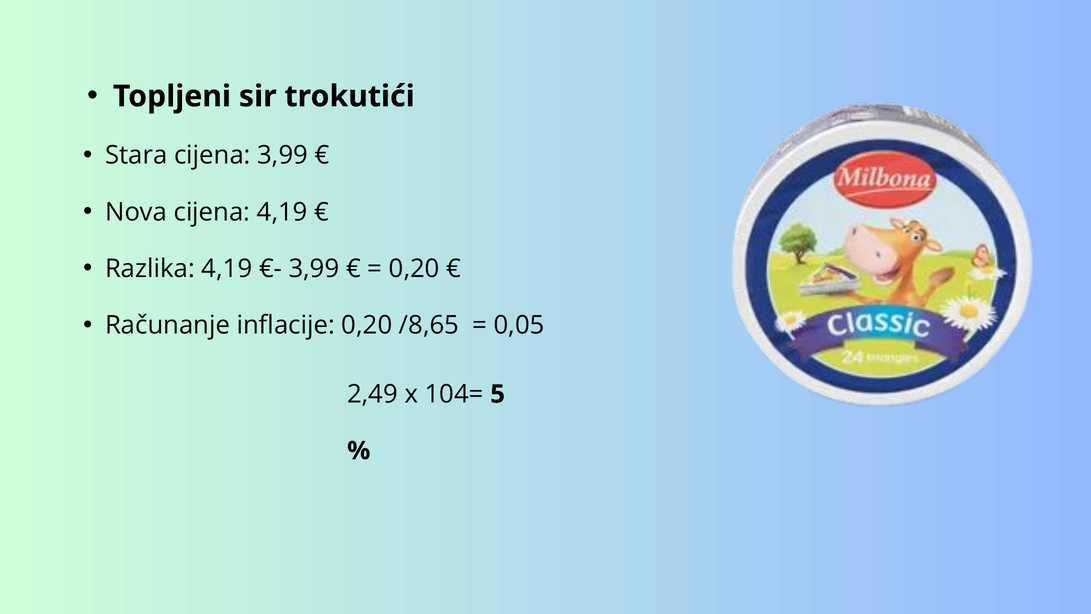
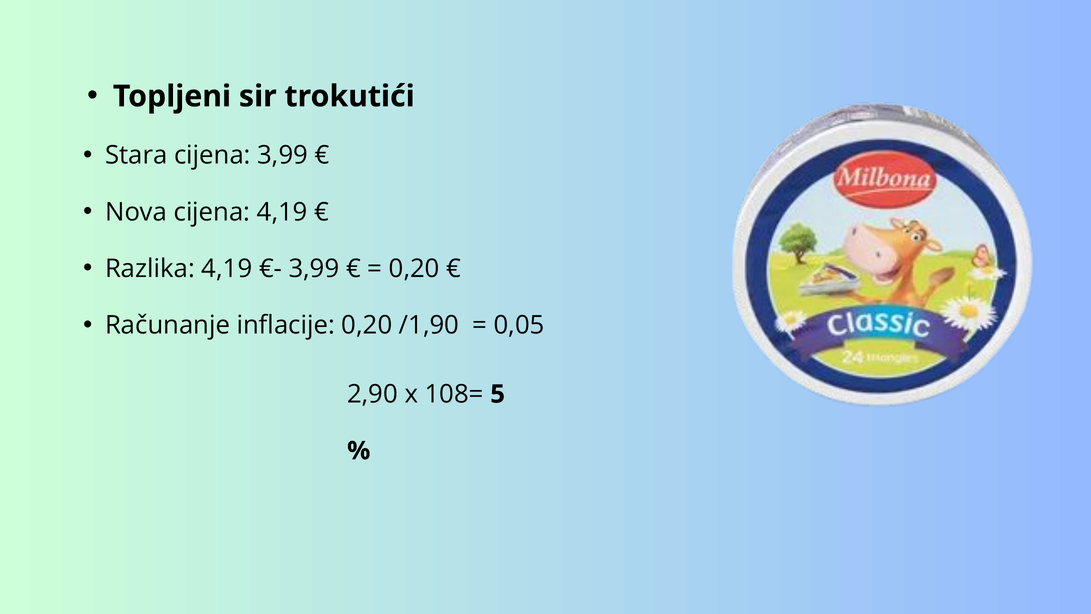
/8,65: /8,65 -> /1,90
2,49: 2,49 -> 2,90
104=: 104= -> 108=
